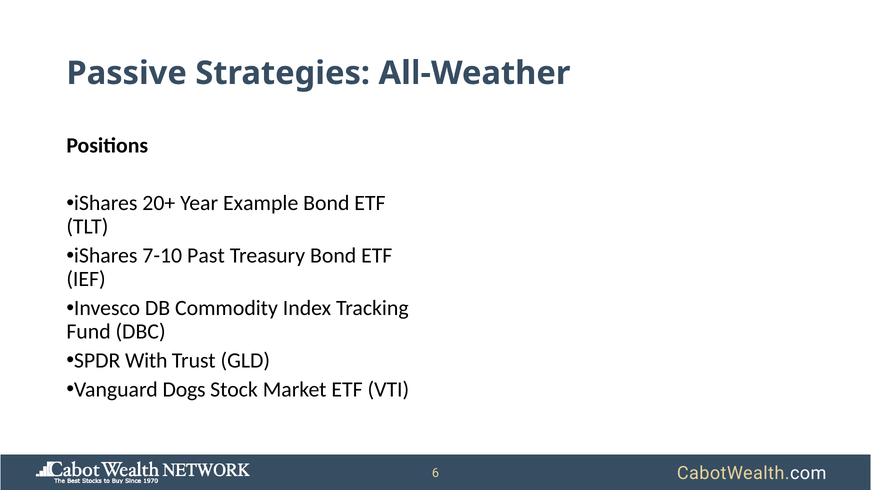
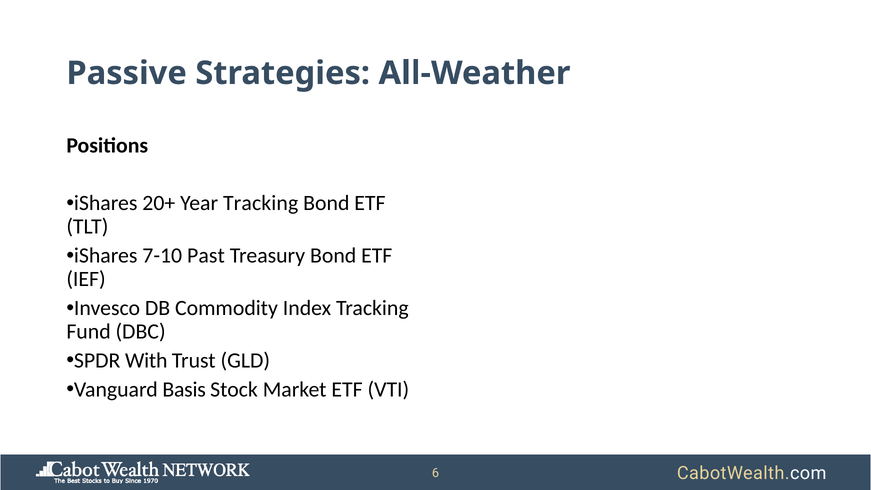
Year Example: Example -> Tracking
Dogs: Dogs -> Basis
